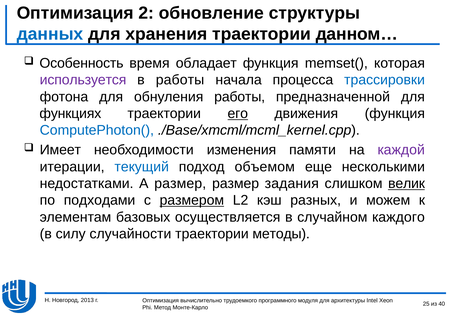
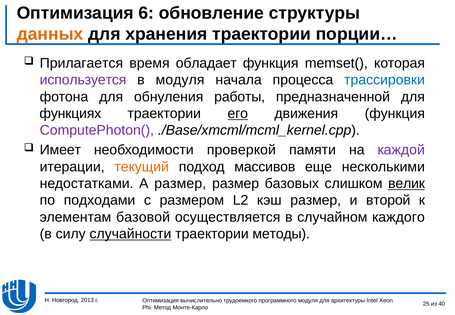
2: 2 -> 6
данных colour: blue -> orange
данном…: данном… -> порции…
Особенность: Особенность -> Прилагается
в работы: работы -> модуля
ComputePhoton( colour: blue -> purple
изменения: изменения -> проверкой
текущий colour: blue -> orange
объемом: объемом -> массивов
задания: задания -> базовых
размером underline: present -> none
кэш разных: разных -> размер
можем: можем -> второй
базовых: базовых -> базовой
случайности underline: none -> present
